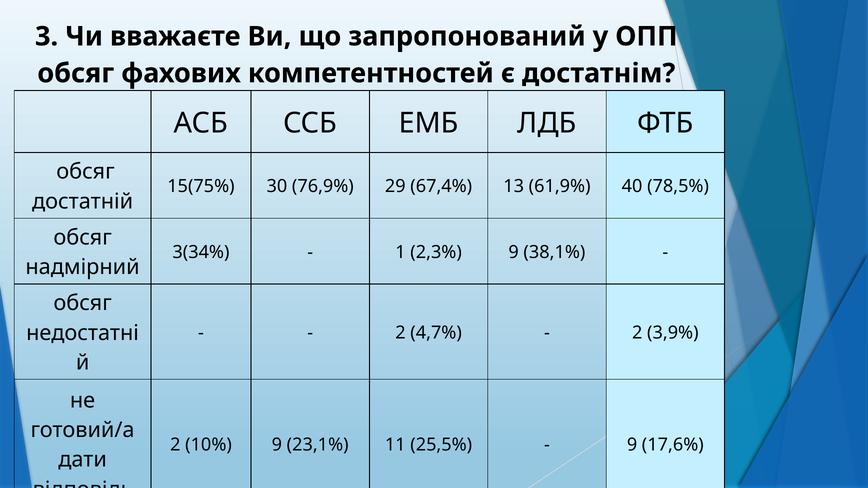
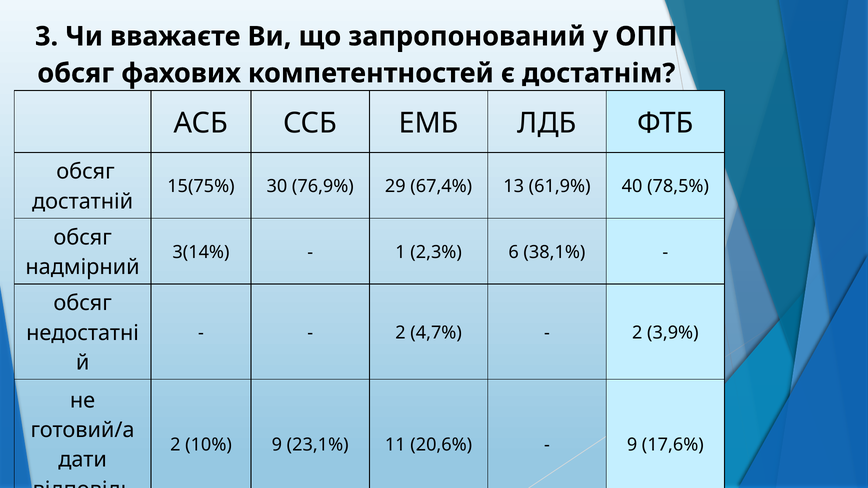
3(34%: 3(34% -> 3(14%
2,3% 9: 9 -> 6
25,5%: 25,5% -> 20,6%
